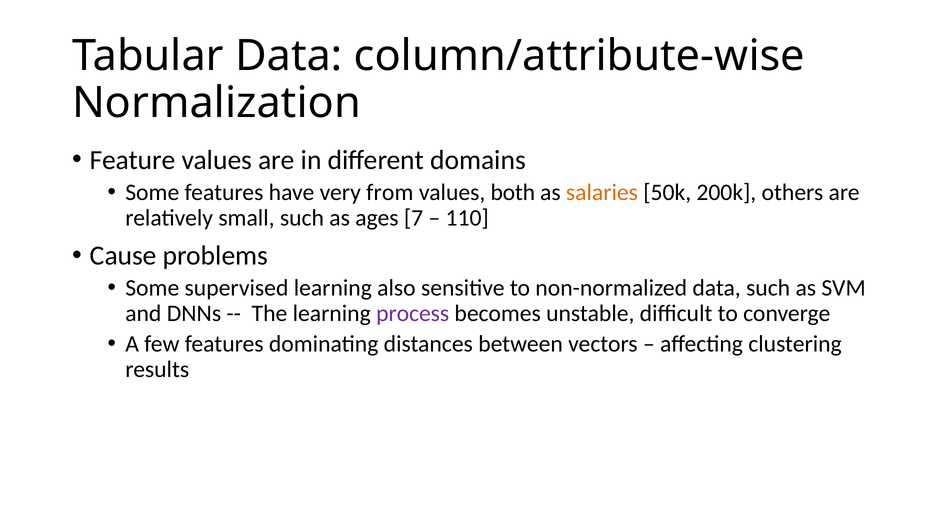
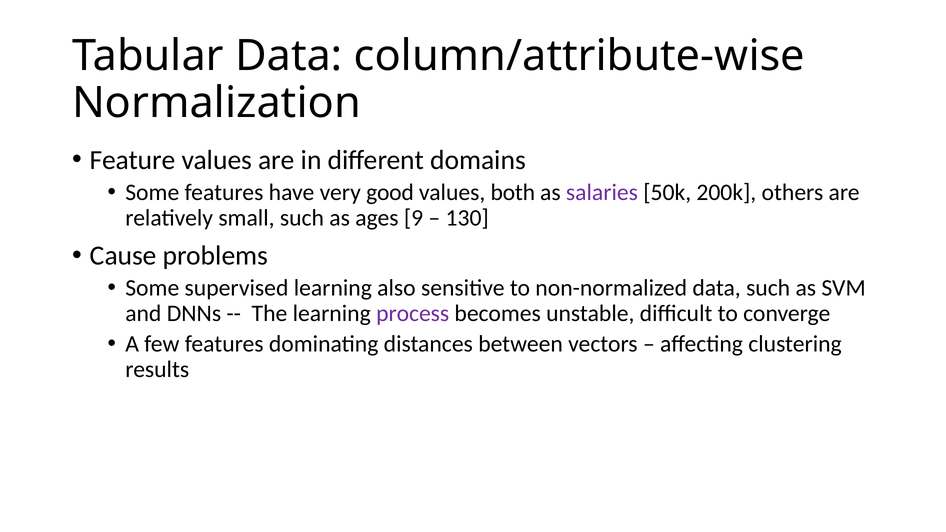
from: from -> good
salaries colour: orange -> purple
7: 7 -> 9
110: 110 -> 130
